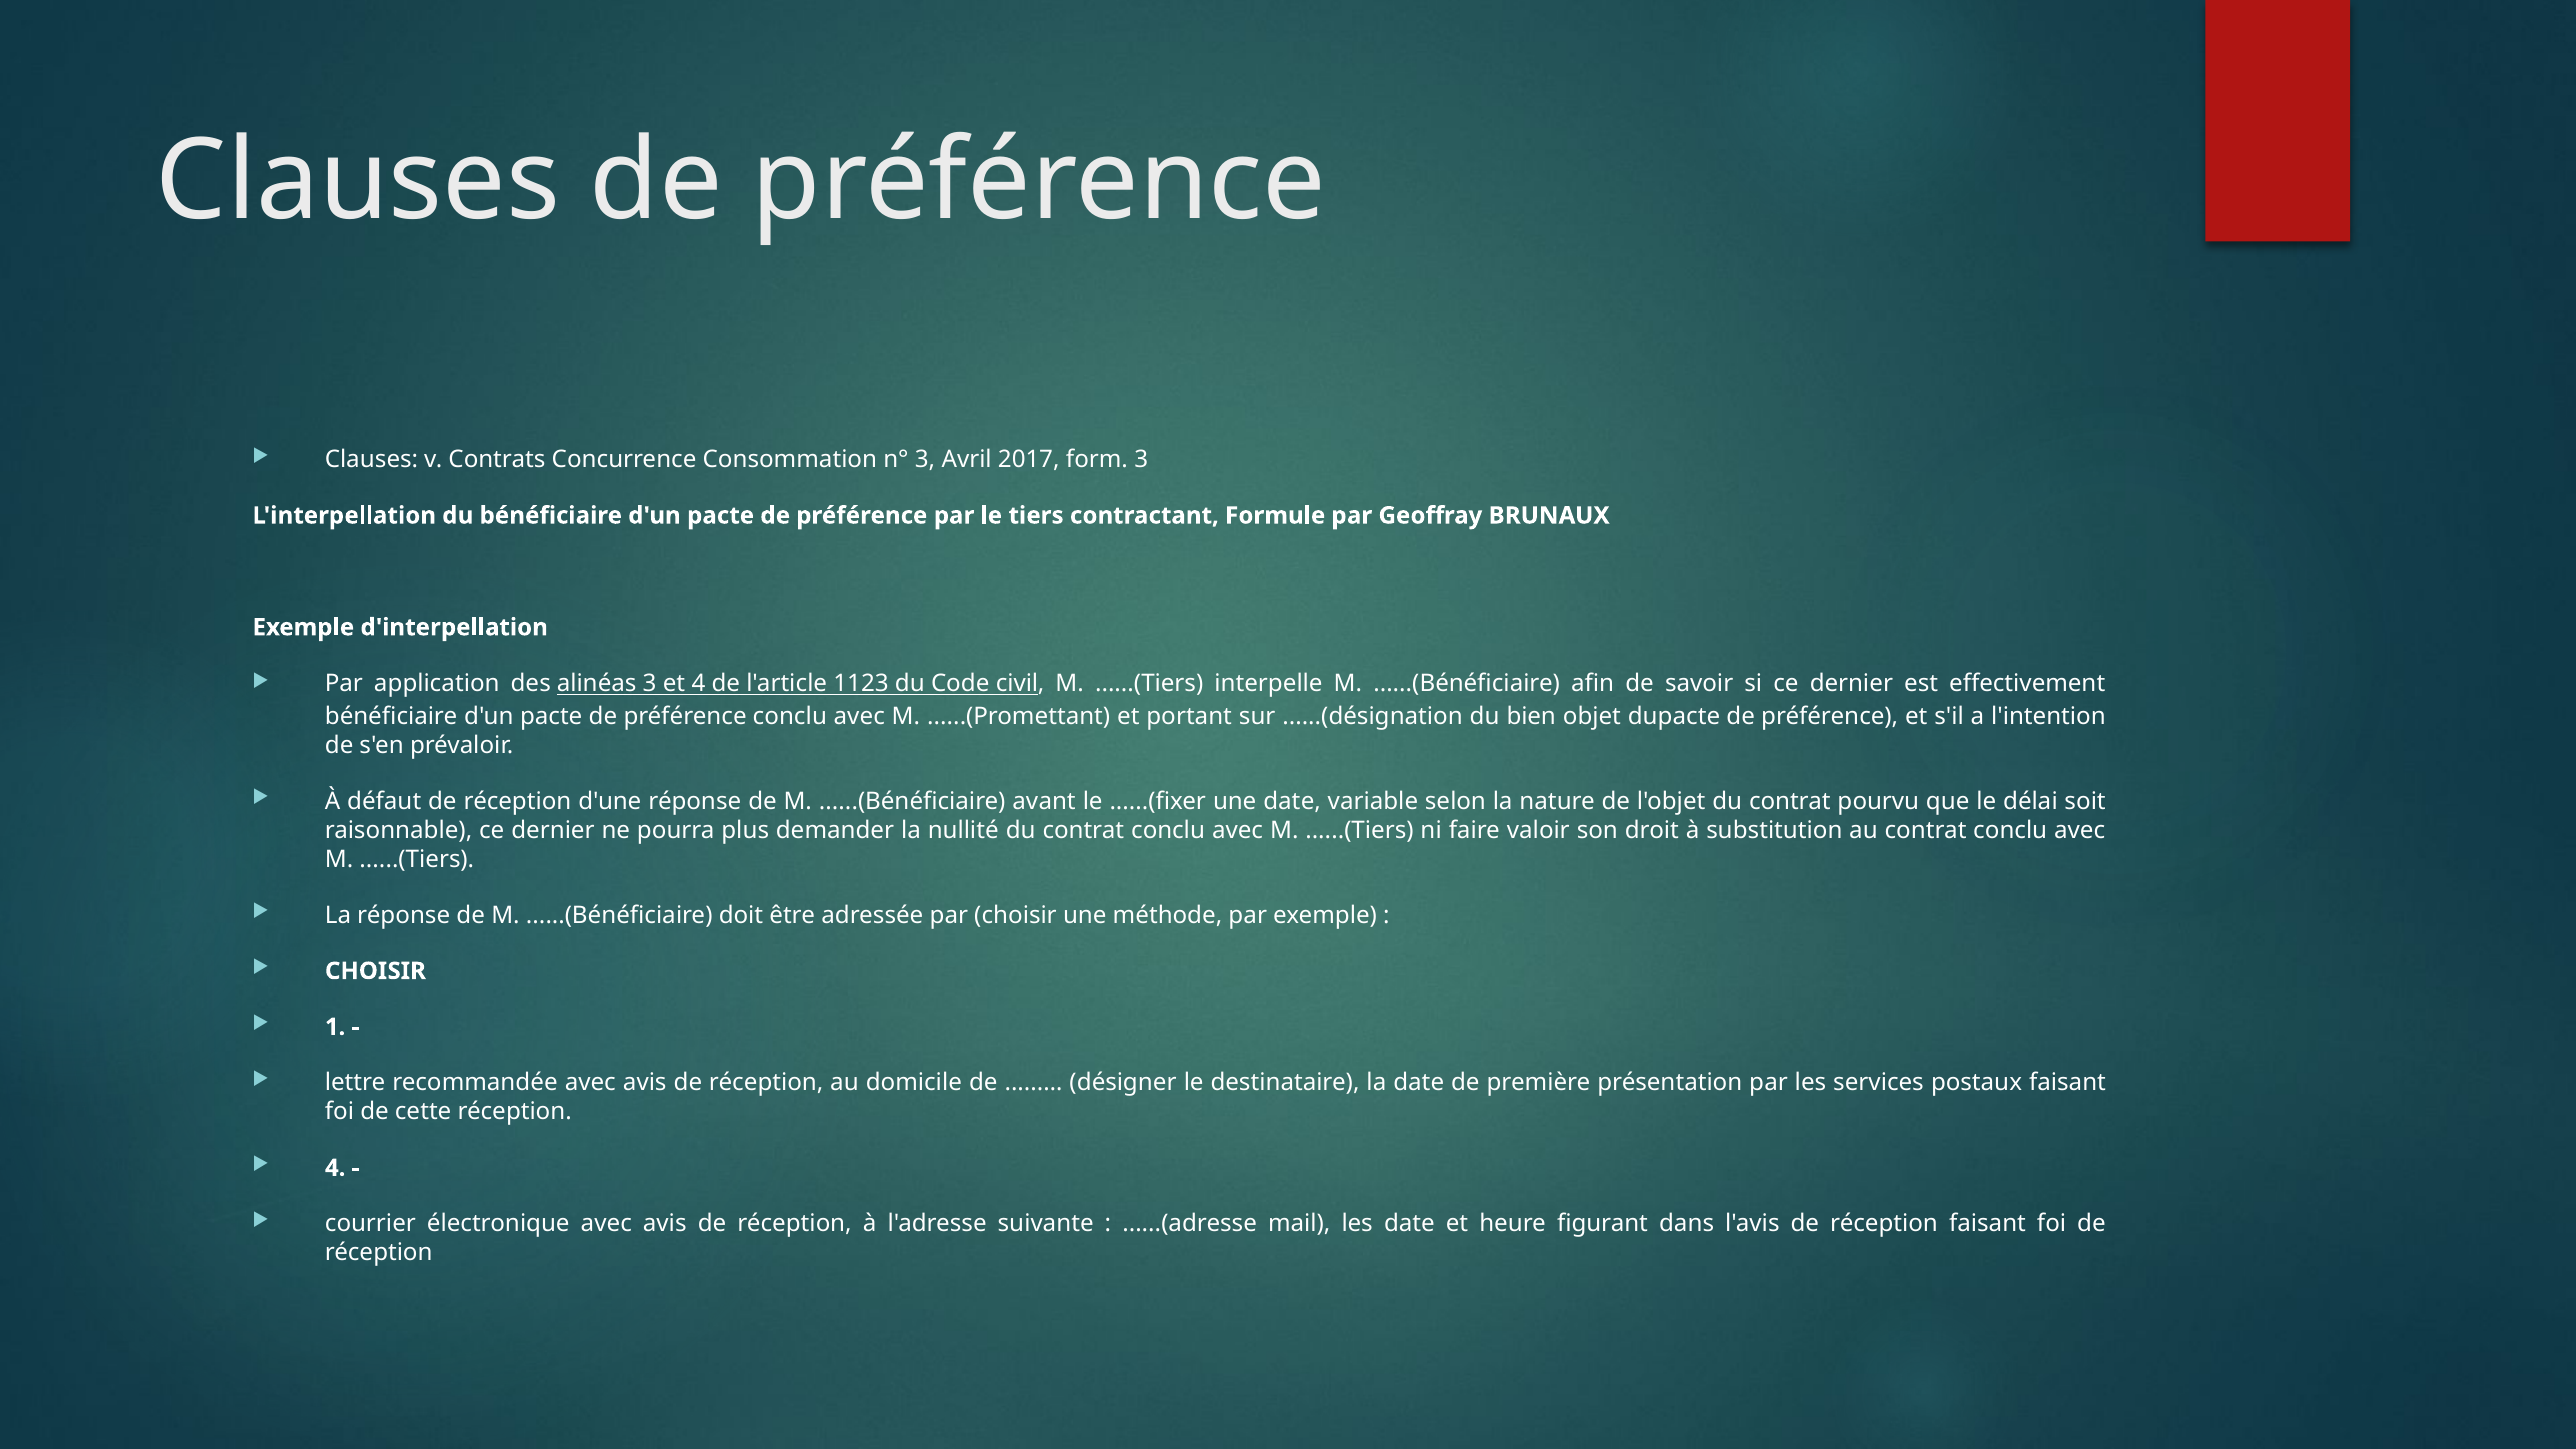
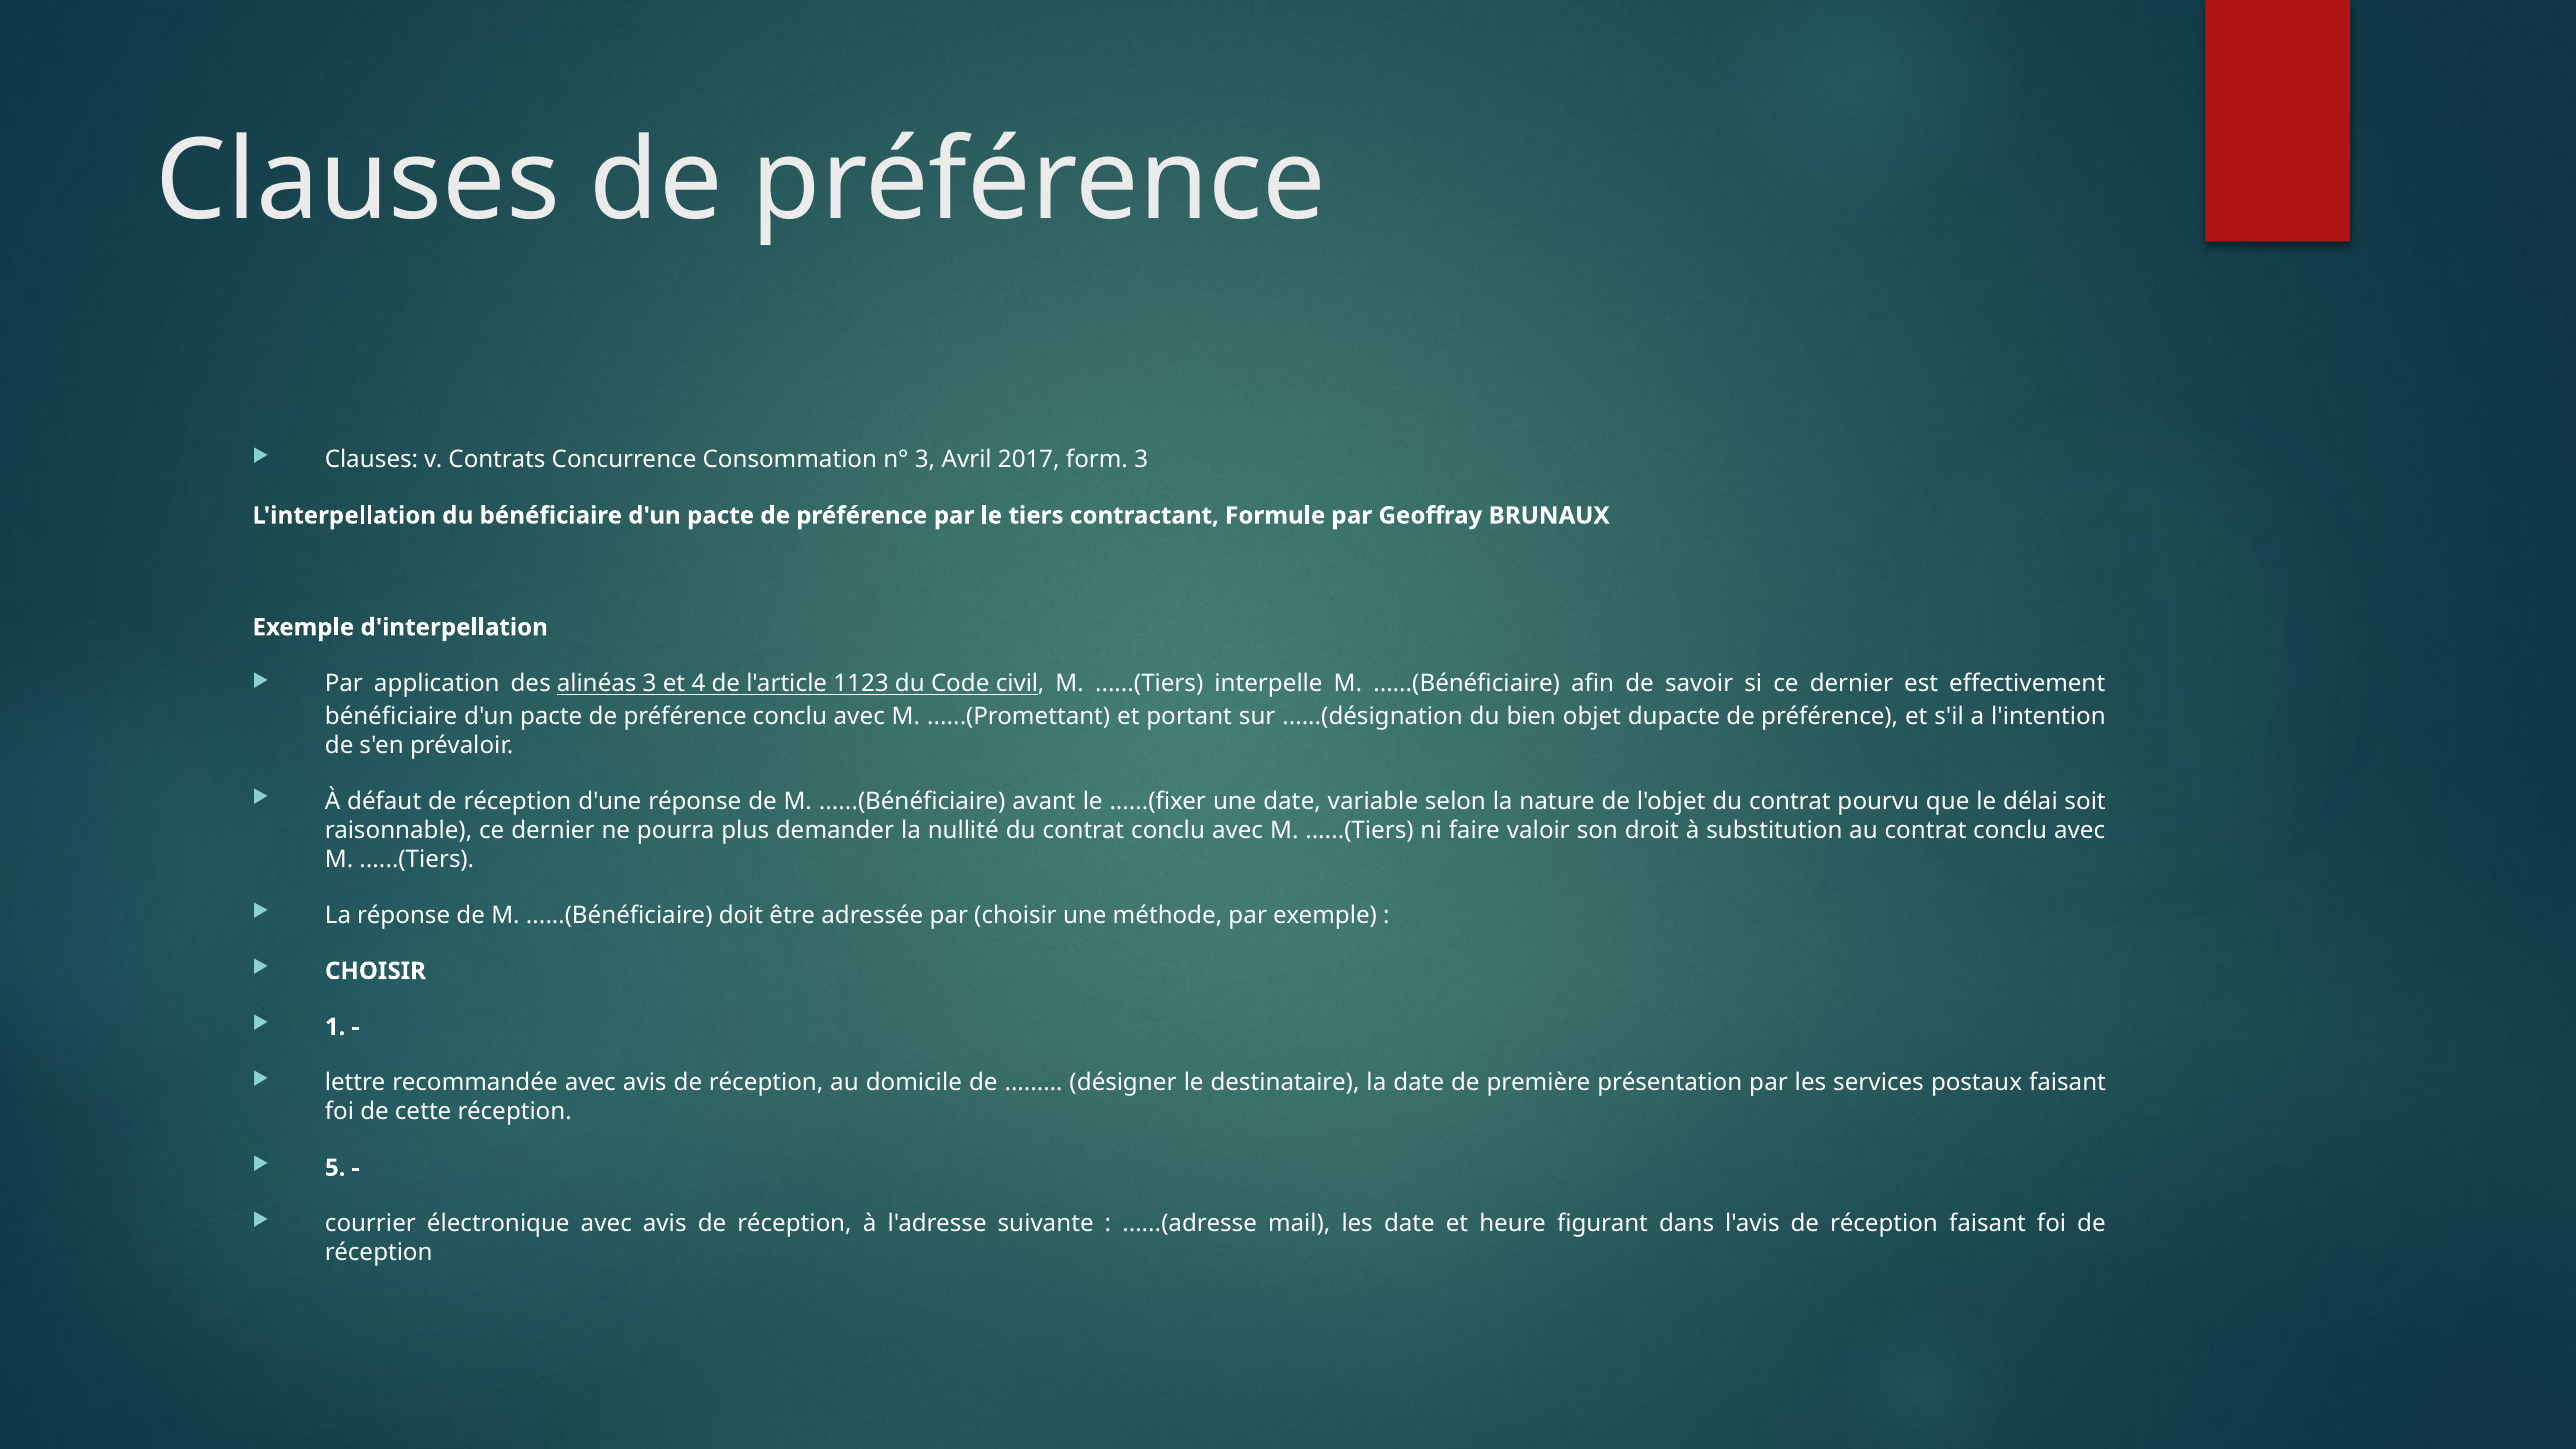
4 at (335, 1168): 4 -> 5
